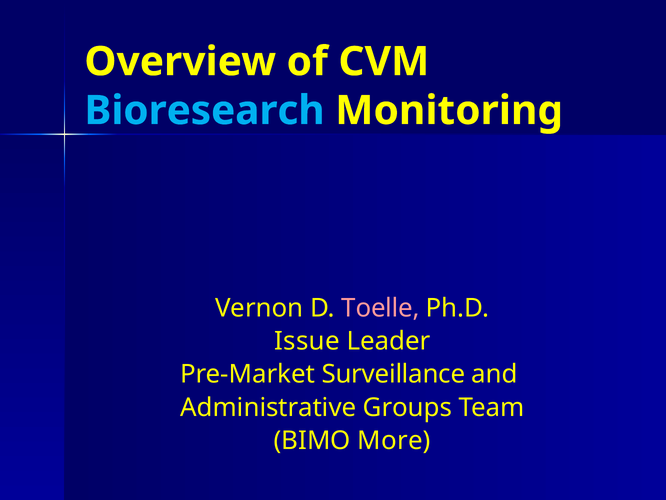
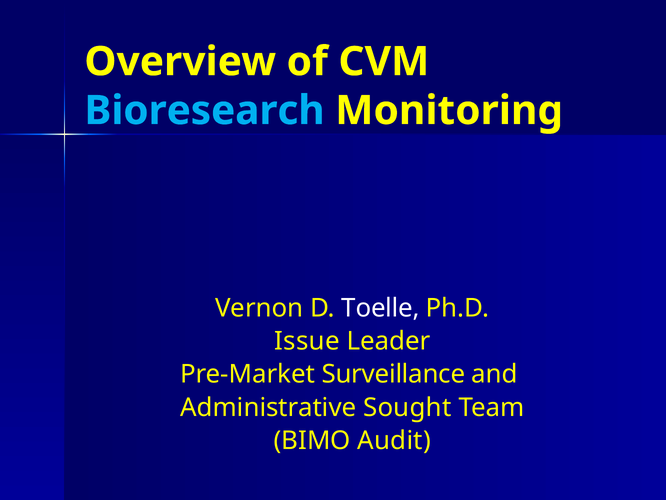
Toelle colour: pink -> white
Groups: Groups -> Sought
More: More -> Audit
